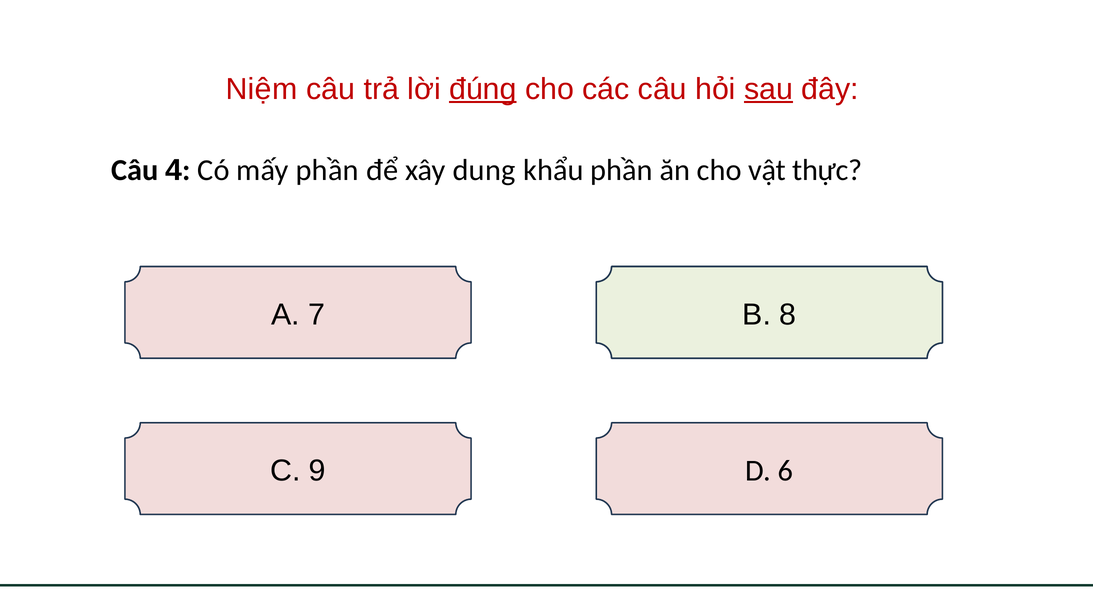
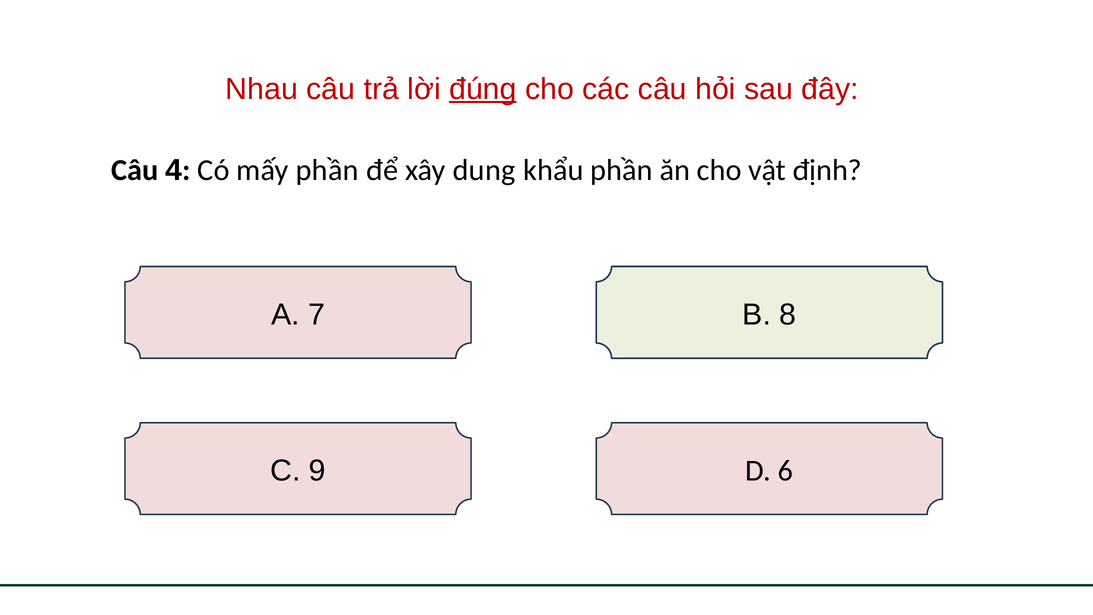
Niệm: Niệm -> Nhau
sau underline: present -> none
thực: thực -> định
